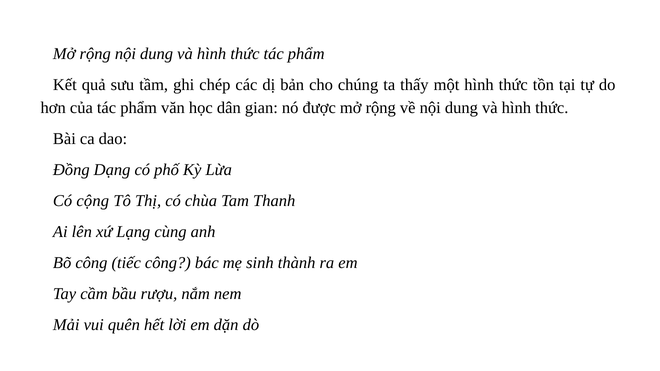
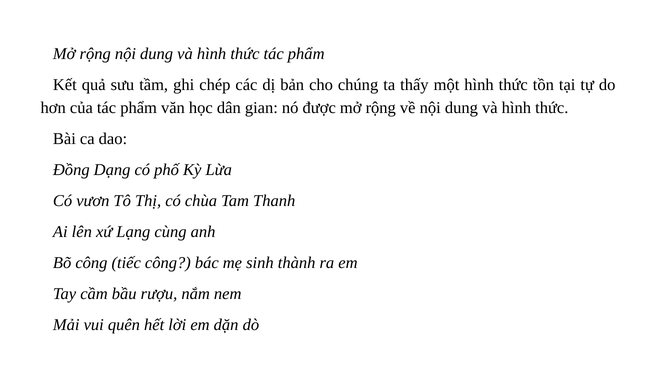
cộng: cộng -> vươn
